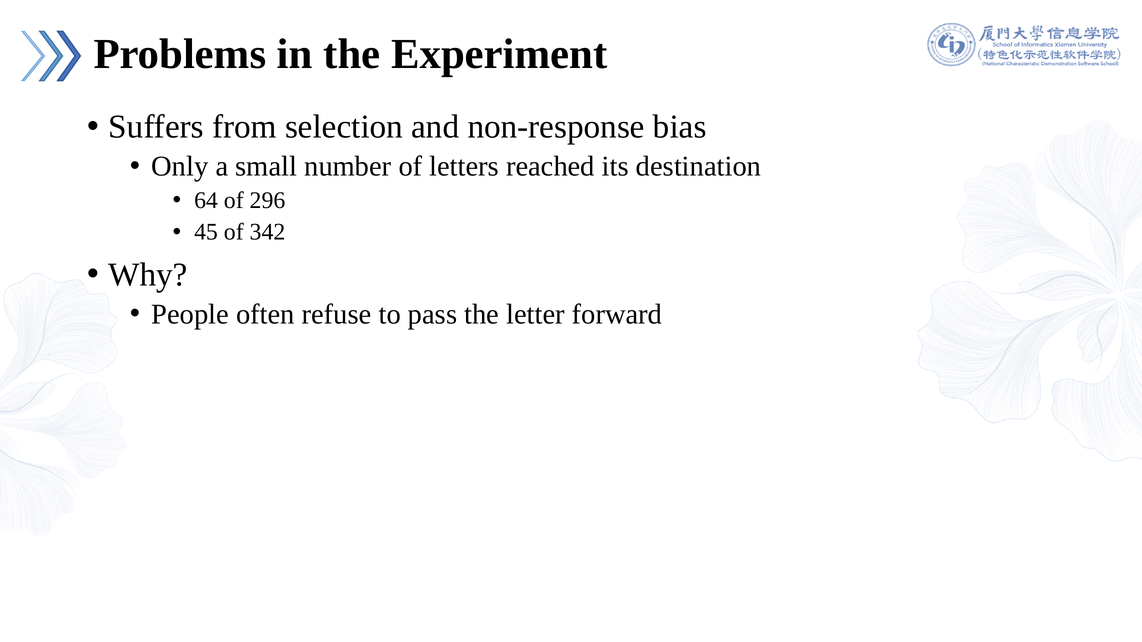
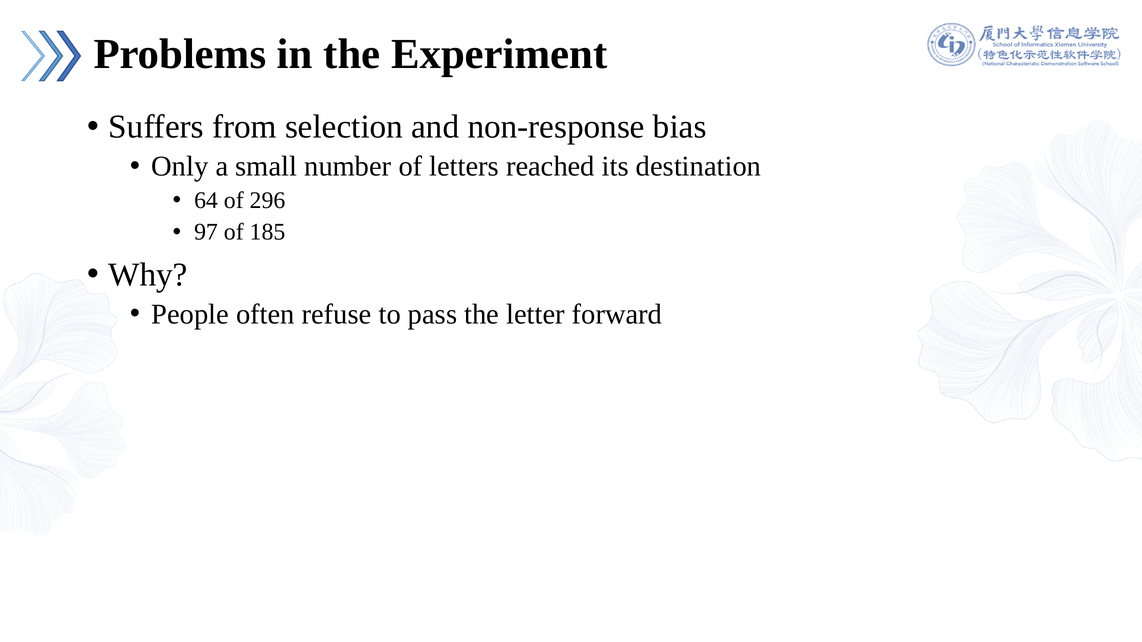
45: 45 -> 97
342: 342 -> 185
